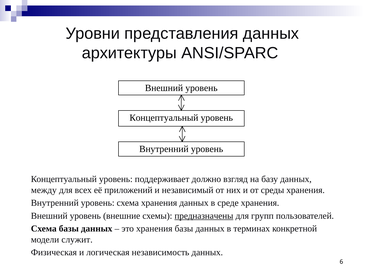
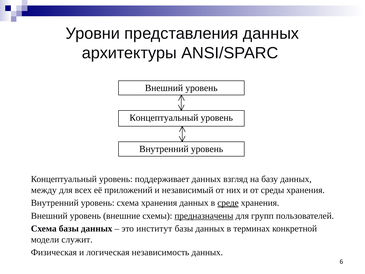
поддерживает должно: должно -> данных
среде underline: none -> present
это хранения: хранения -> институт
